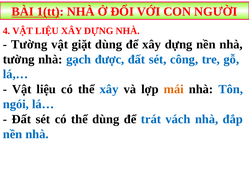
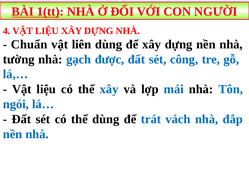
Tường at (29, 44): Tường -> Chuẩn
giặt: giặt -> liên
mái colour: orange -> blue
